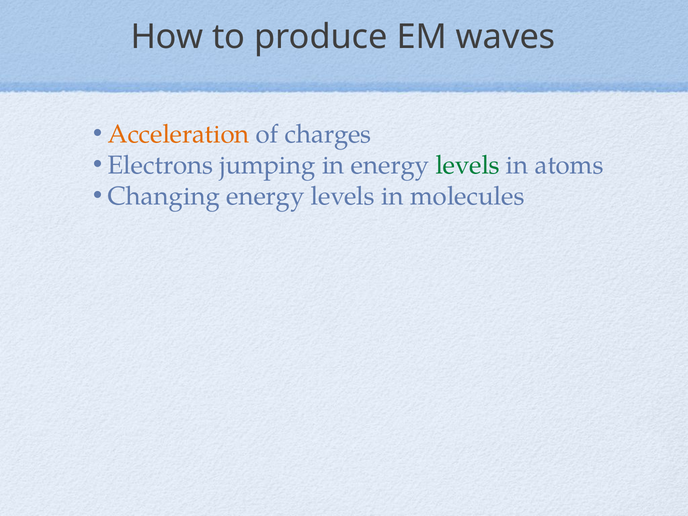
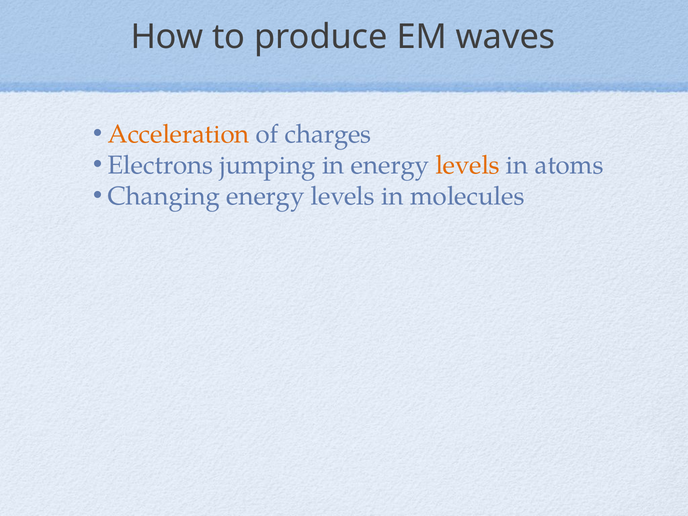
levels at (468, 165) colour: green -> orange
